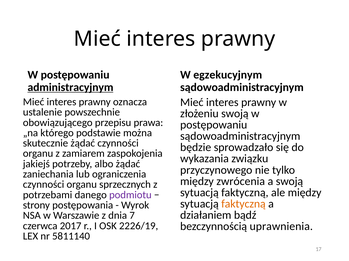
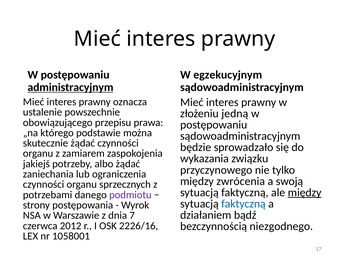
złożeniu swoją: swoją -> jedną
między at (305, 193) underline: none -> present
faktyczną at (243, 204) colour: orange -> blue
2017: 2017 -> 2012
2226/19: 2226/19 -> 2226/16
uprawnienia: uprawnienia -> niezgodnego
5811140: 5811140 -> 1058001
